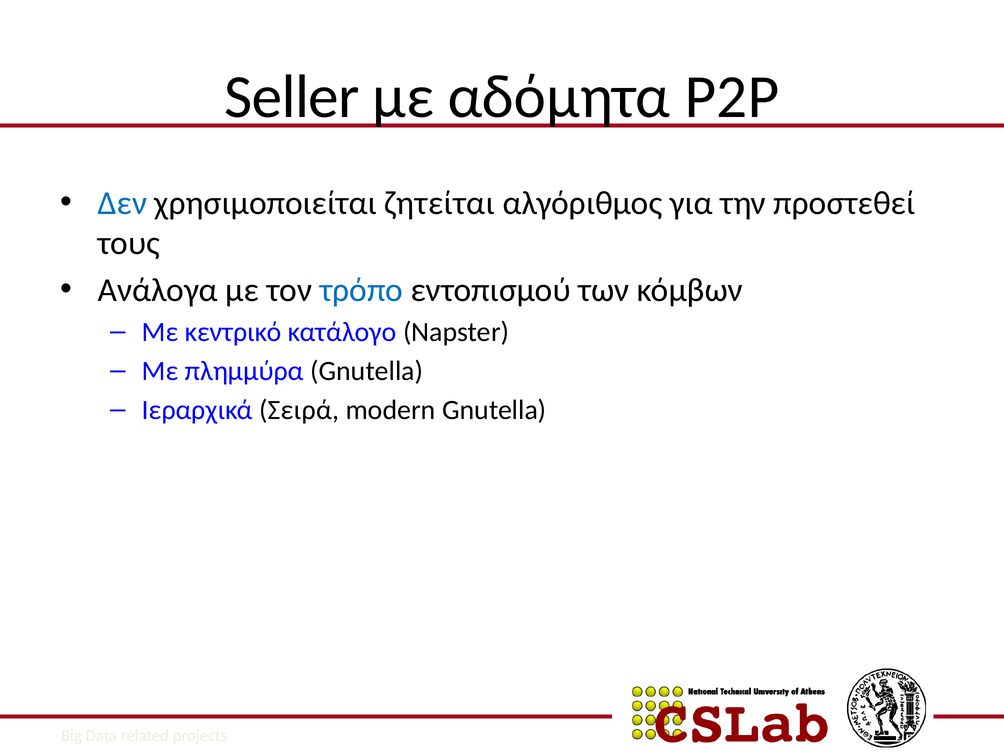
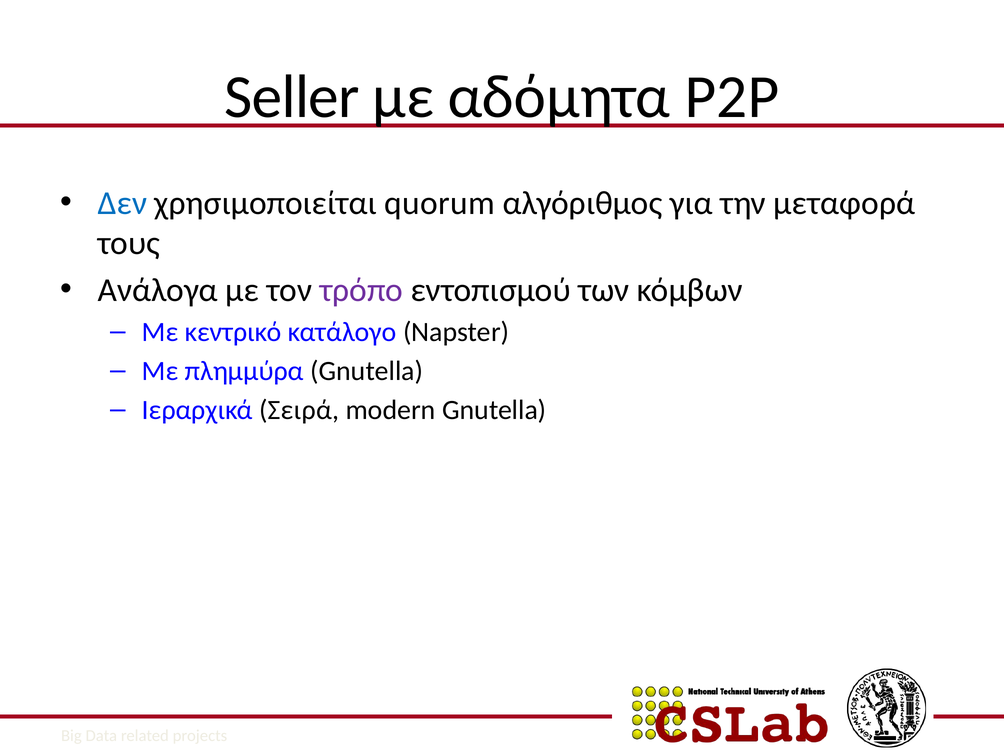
ζητείται: ζητείται -> quorum
προστεθεί: προστεθεί -> μεταφορά
τρόπο colour: blue -> purple
